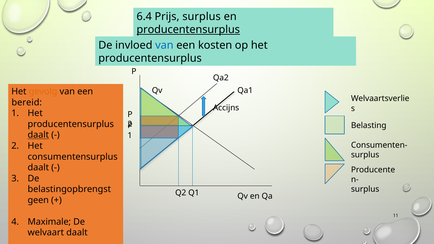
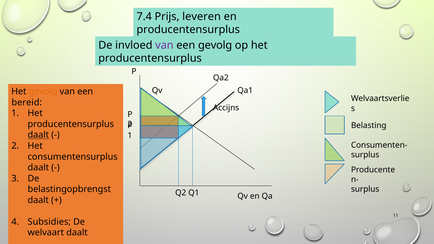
6.4: 6.4 -> 7.4
Prijs surplus: surplus -> leveren
producentensurplus at (188, 30) underline: present -> none
van at (164, 45) colour: blue -> purple
een kosten: kosten -> gevolg
geen at (38, 200): geen -> daalt
Maximale: Maximale -> Subsidies
